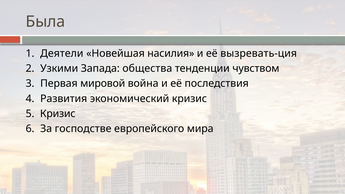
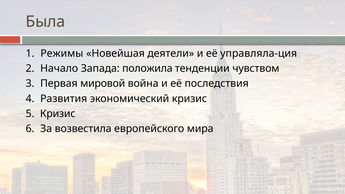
Деятели: Деятели -> Режимы
насилия: насилия -> деятели
вызревать-ция: вызревать-ция -> управляла-ция
Узкими: Узкими -> Начало
общества: общества -> положила
господстве: господстве -> возвестила
